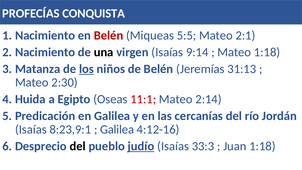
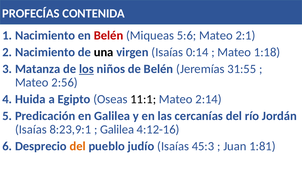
CONQUISTA: CONQUISTA -> CONTENIDA
5:5: 5:5 -> 5:6
9:14: 9:14 -> 0:14
31:13: 31:13 -> 31:55
2:30: 2:30 -> 2:56
11:1 colour: red -> black
del at (78, 146) colour: black -> orange
judío underline: present -> none
33:3: 33:3 -> 45:3
Juan 1:18: 1:18 -> 1:81
